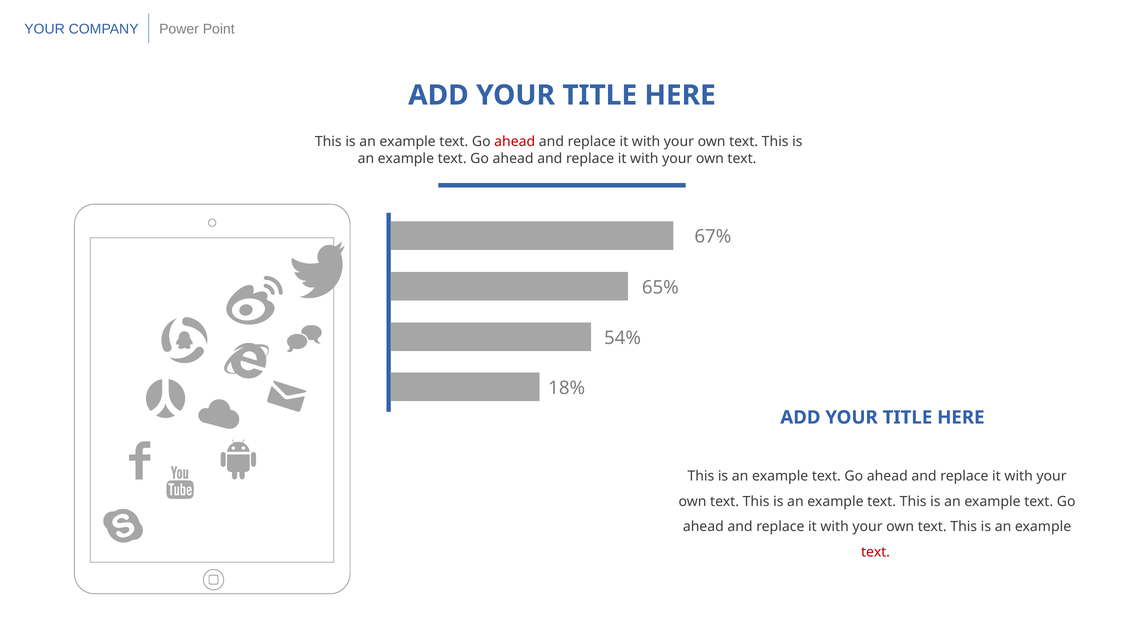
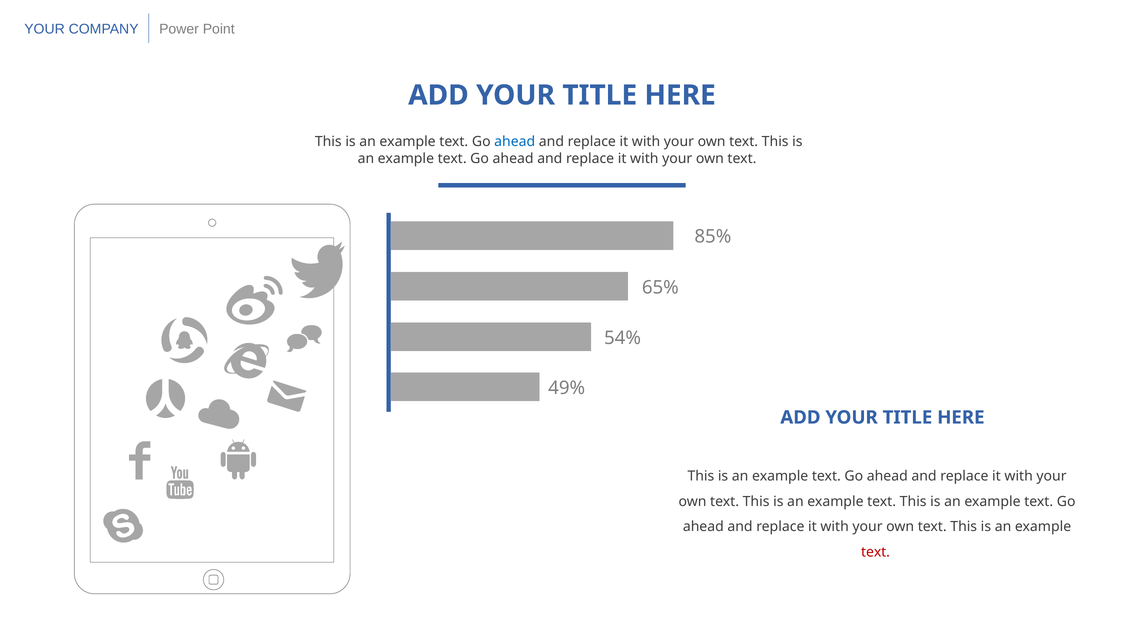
ahead at (515, 142) colour: red -> blue
67%: 67% -> 85%
18%: 18% -> 49%
